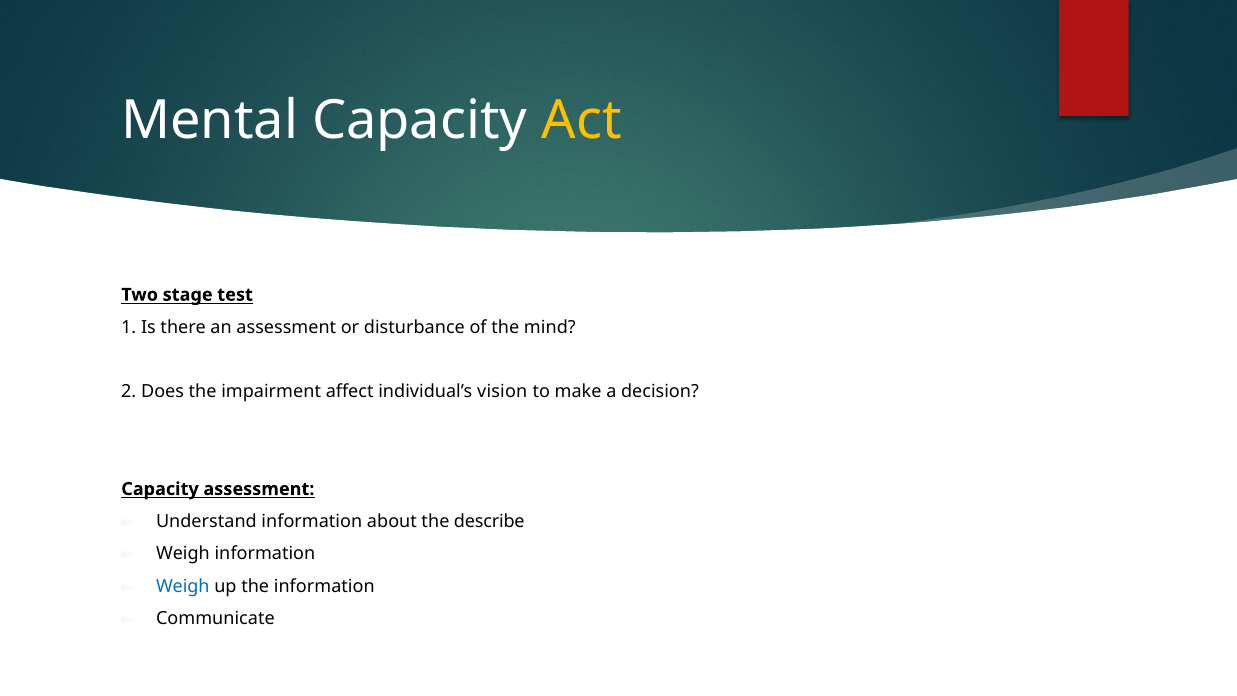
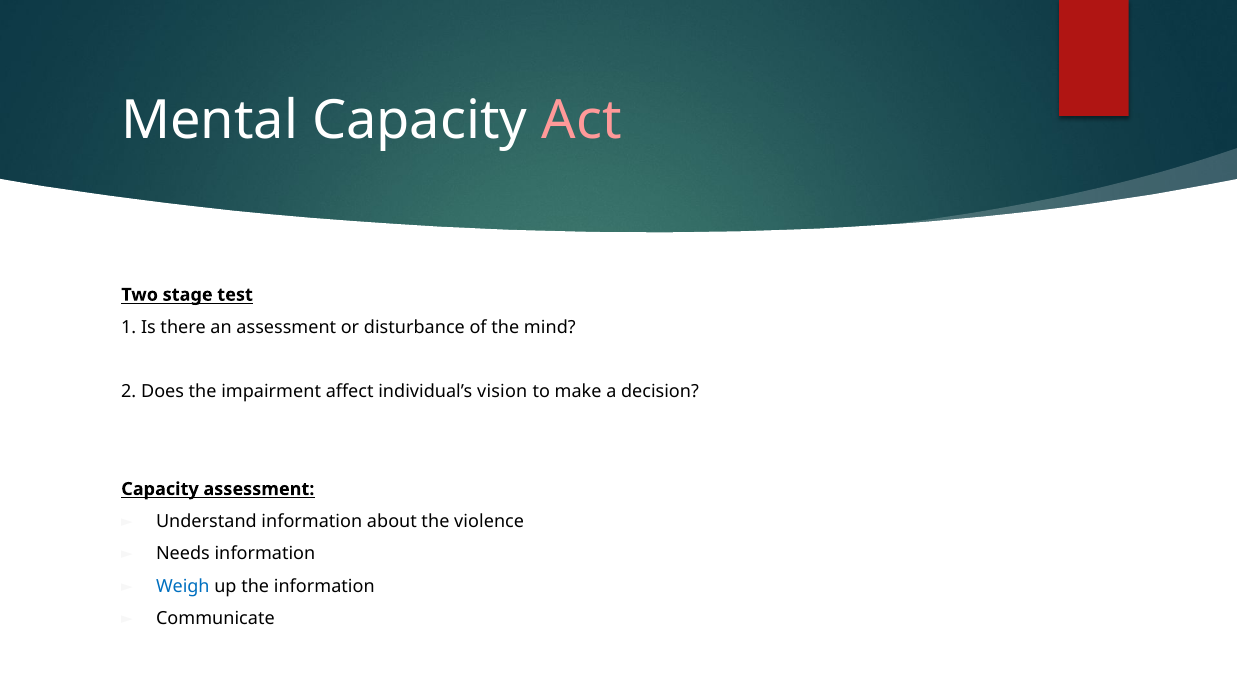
Act colour: yellow -> pink
describe: describe -> violence
Weigh at (183, 554): Weigh -> Needs
